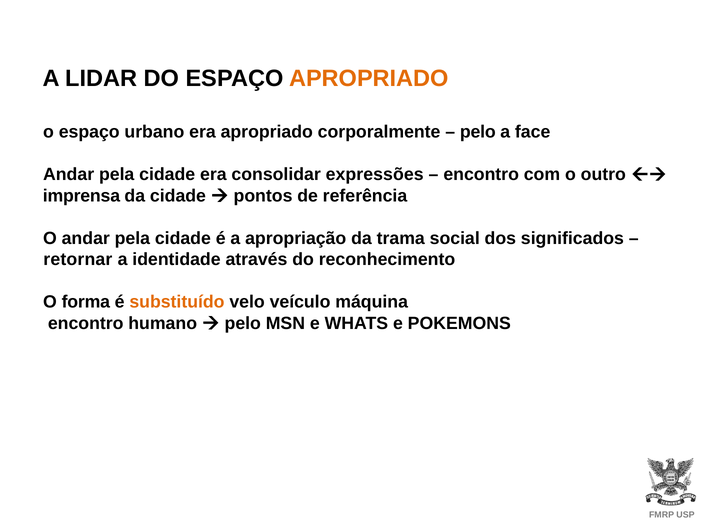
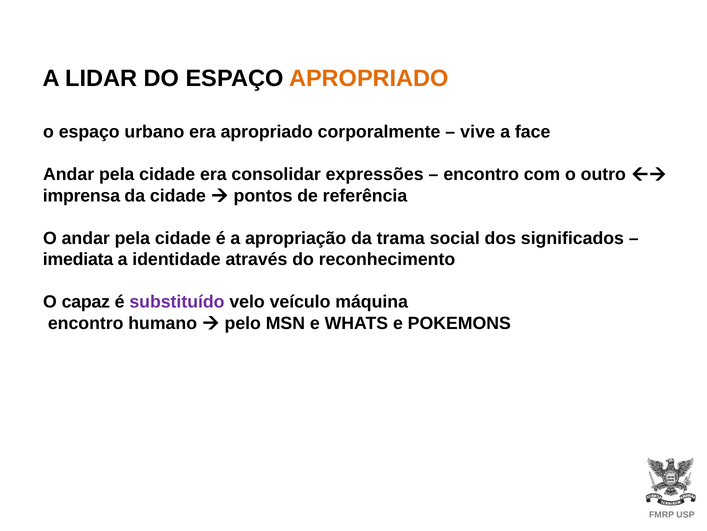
pelo at (478, 132): pelo -> vive
retornar: retornar -> imediata
forma: forma -> capaz
substituído colour: orange -> purple
